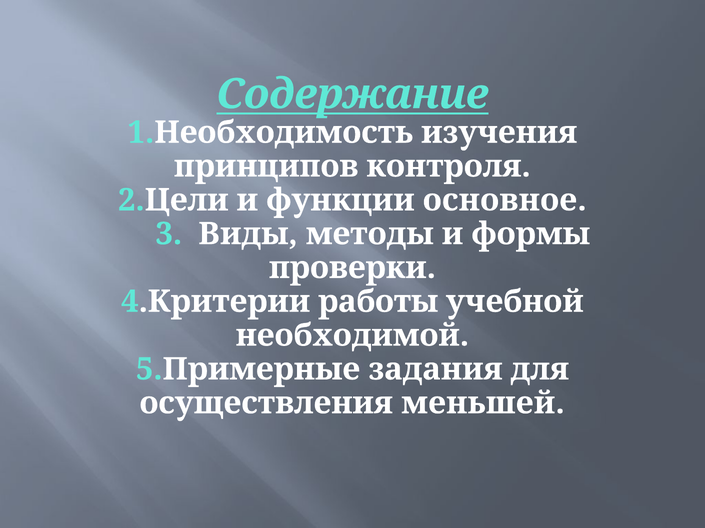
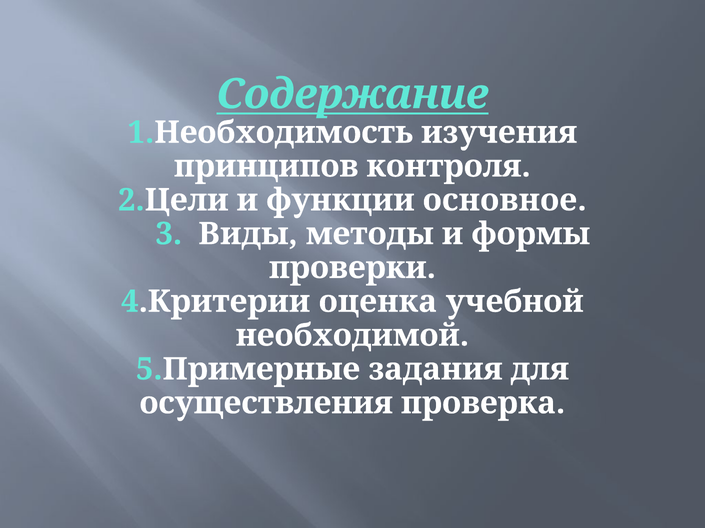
работы: работы -> оценка
меньшей: меньшей -> проверка
